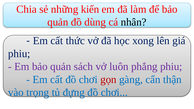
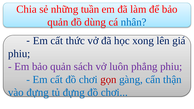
kiến: kiến -> tuần
nhân colour: black -> blue
vào trọng: trọng -> đựng
